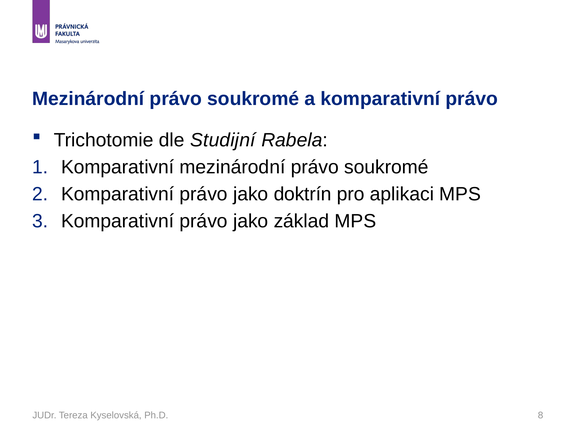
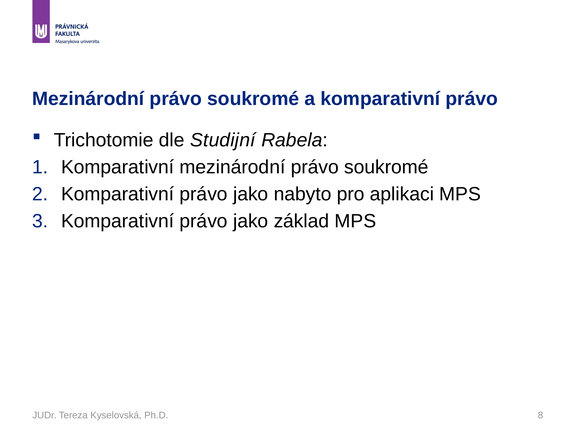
doktrín: doktrín -> nabyto
